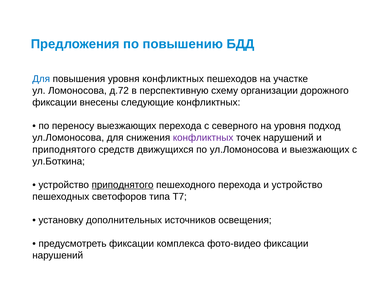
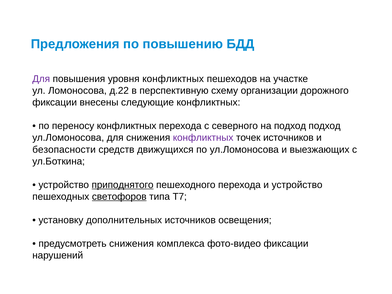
Для at (41, 79) colour: blue -> purple
д.72: д.72 -> д.22
переносу выезжающих: выезжающих -> конфликтных
на уровня: уровня -> подход
точек нарушений: нарушений -> источников
приподнятого at (64, 150): приподнятого -> безопасности
светофоров underline: none -> present
предусмотреть фиксации: фиксации -> снижения
